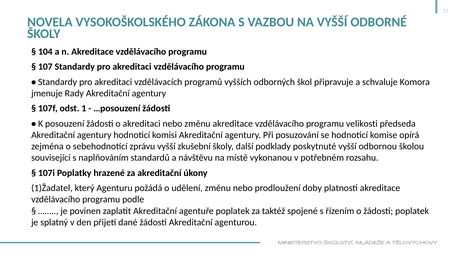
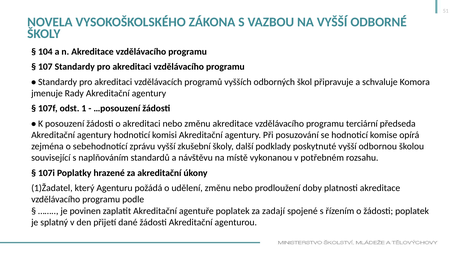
velikosti: velikosti -> terciární
taktéž: taktéž -> zadají
